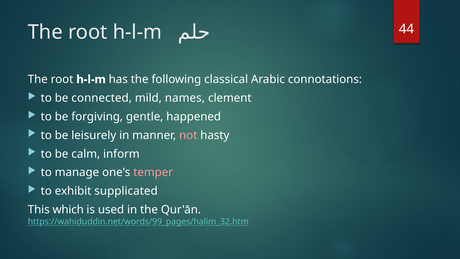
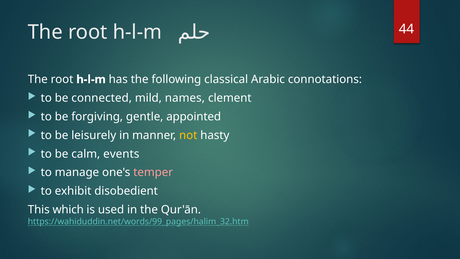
happened: happened -> appointed
not colour: pink -> yellow
inform: inform -> events
supplicated: supplicated -> disobedient
